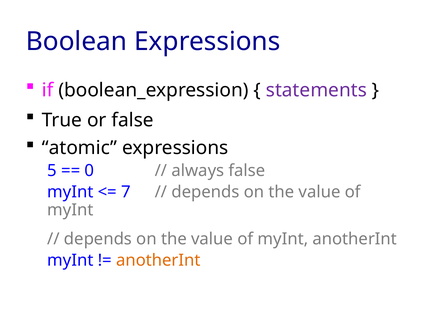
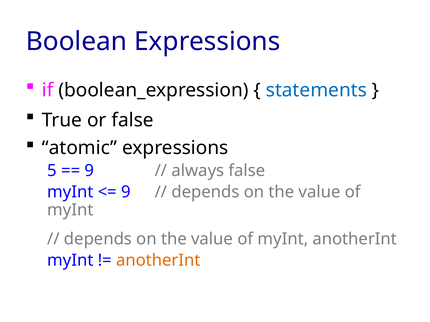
statements colour: purple -> blue
0 at (89, 171): 0 -> 9
7 at (126, 192): 7 -> 9
